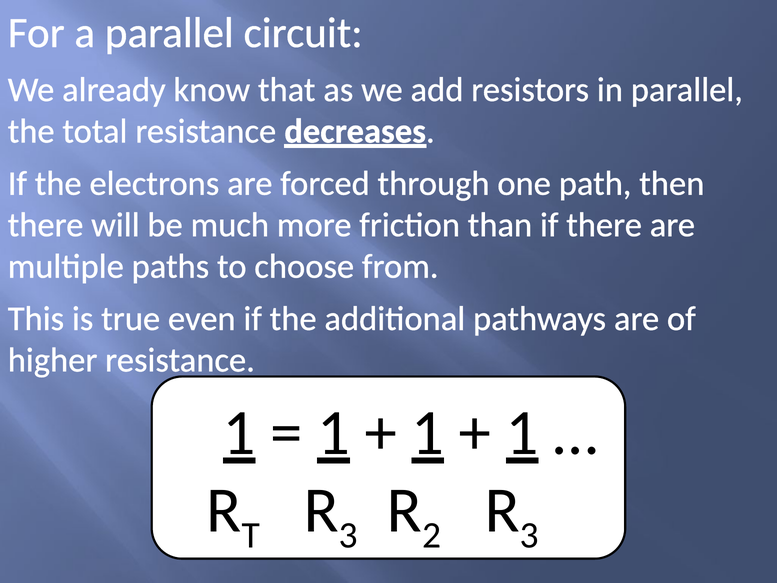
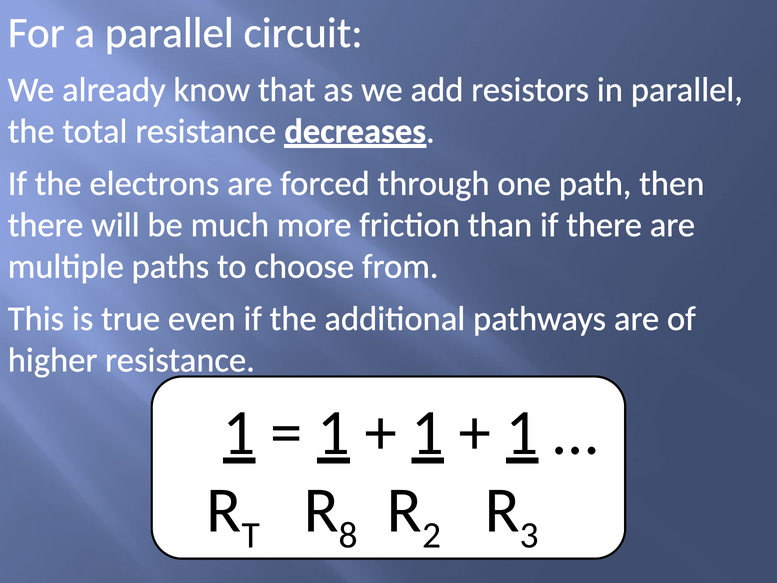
3 at (348, 535): 3 -> 8
